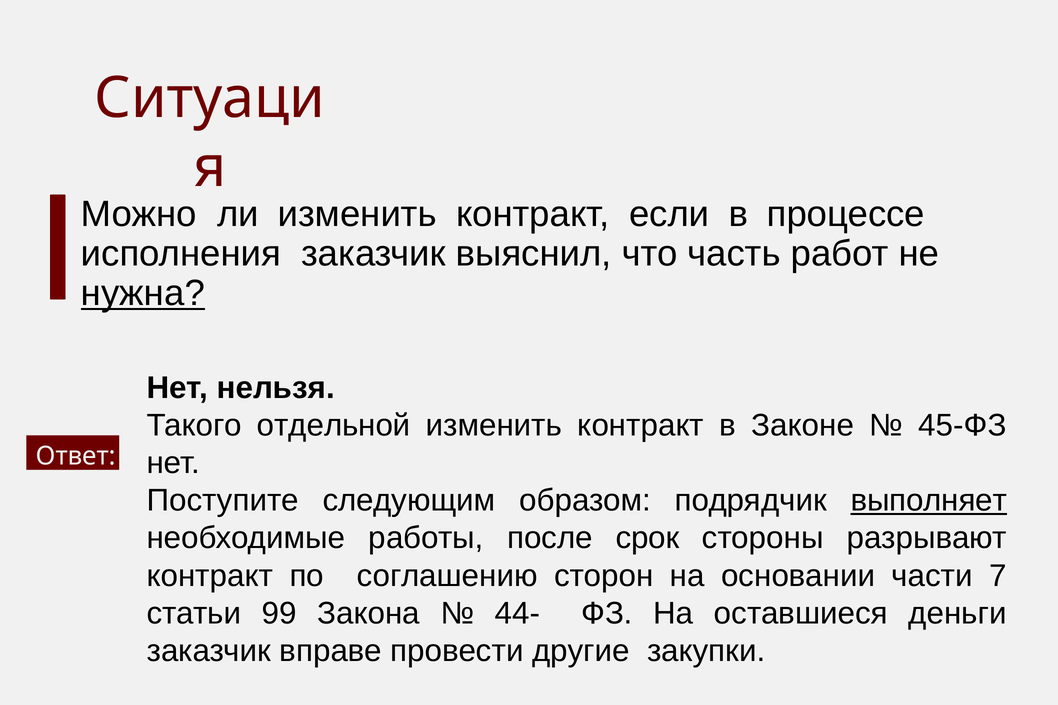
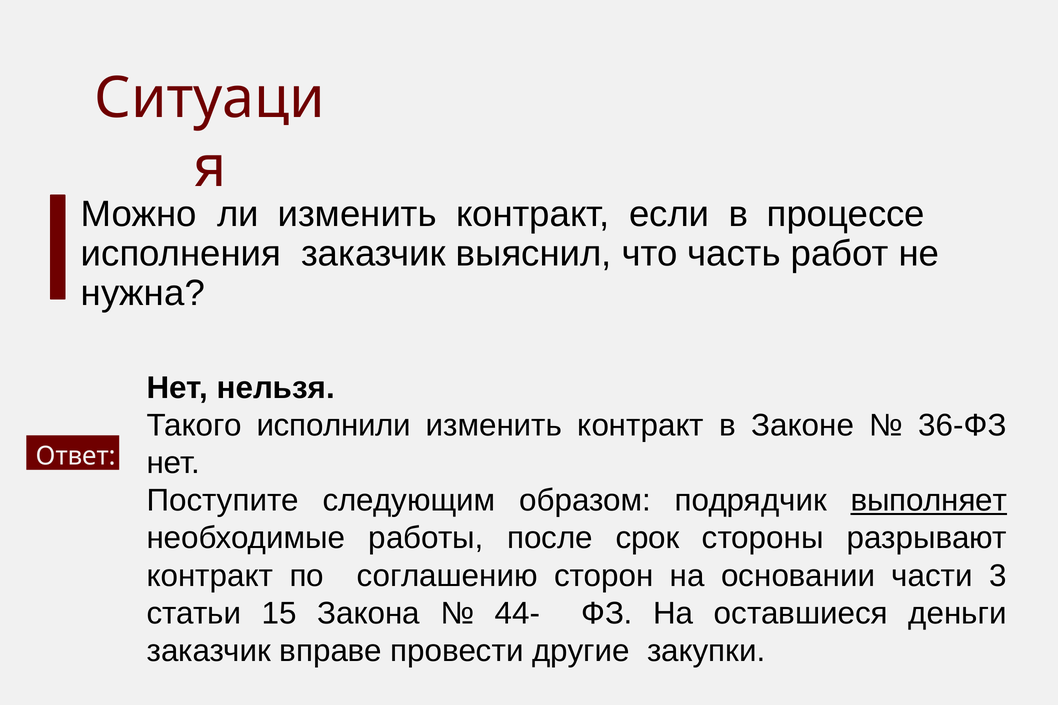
нужна underline: present -> none
отдельной: отдельной -> исполнили
45-ФЗ: 45-ФЗ -> 36-ФЗ
7: 7 -> 3
99: 99 -> 15
